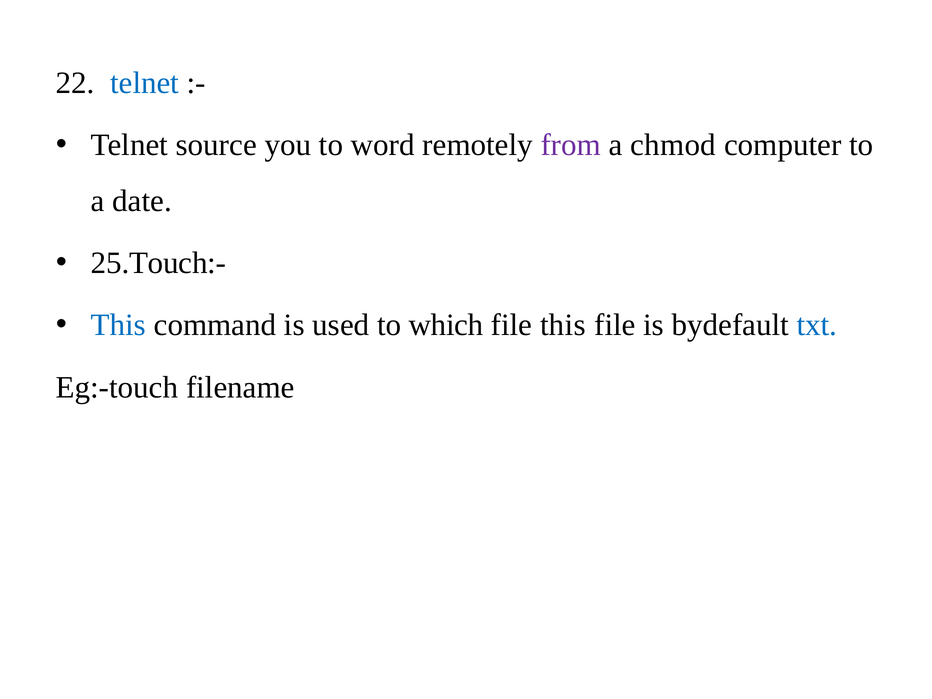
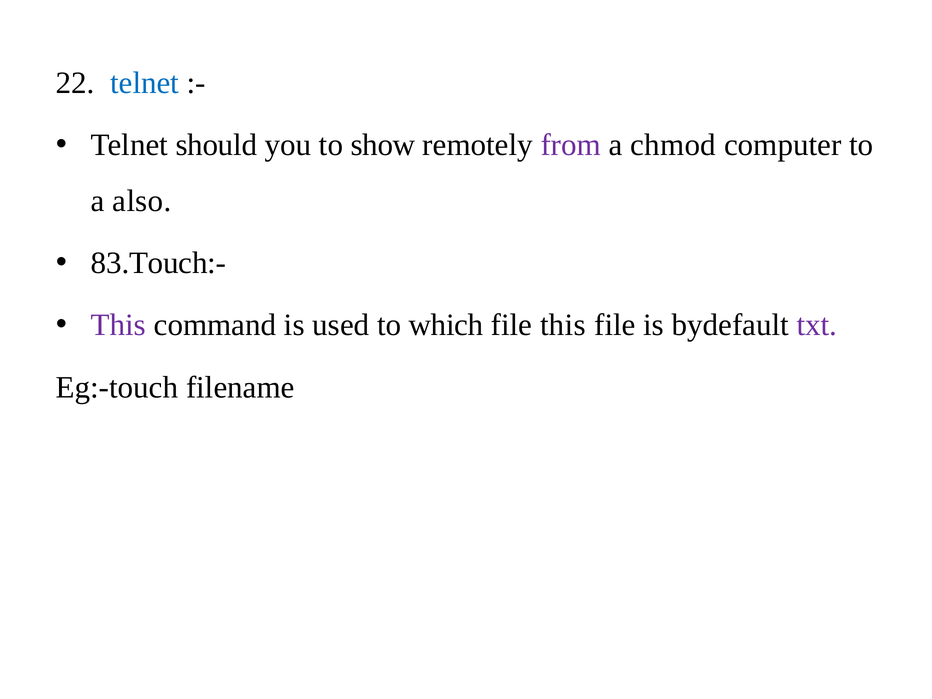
source: source -> should
word: word -> show
date: date -> also
25.Touch:-: 25.Touch:- -> 83.Touch:-
This at (118, 325) colour: blue -> purple
txt colour: blue -> purple
